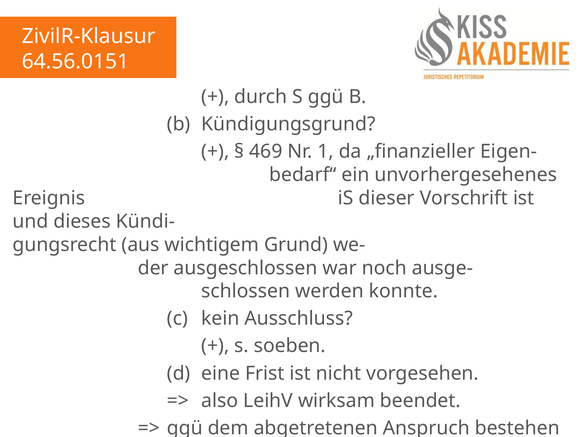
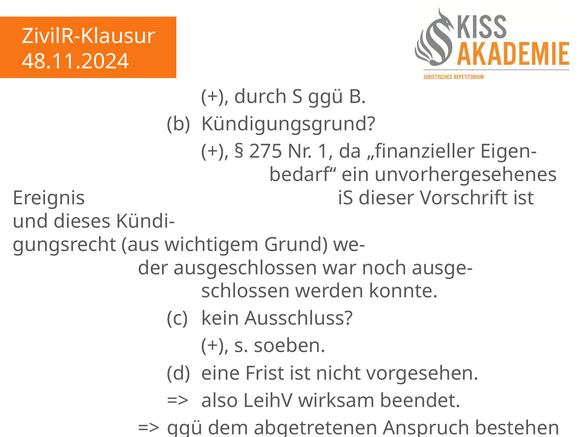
64.56.0151: 64.56.0151 -> 48.11.2024
469: 469 -> 275
